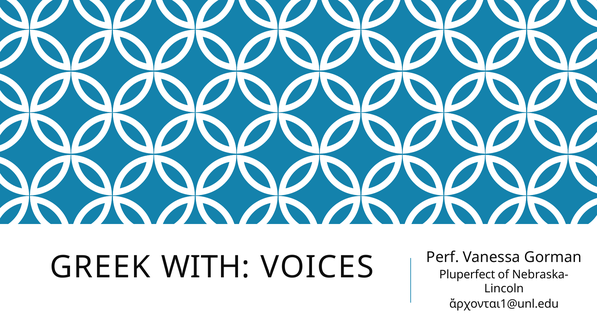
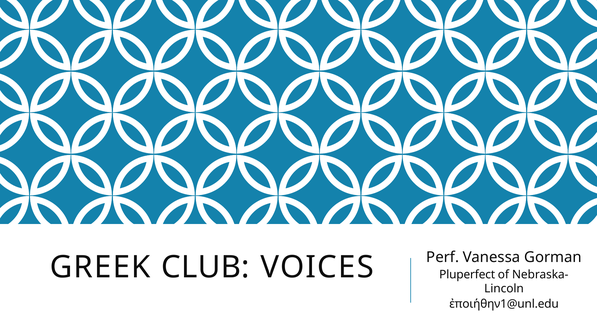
WITH: WITH -> CLUB
ἄρχονται1@unl.edu: ἄρχονται1@unl.edu -> ἐποιήθην1@unl.edu
